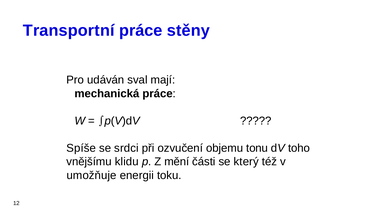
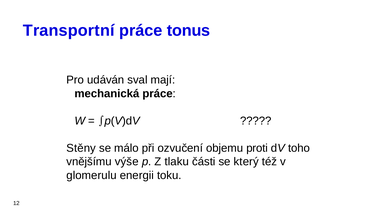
stěny: stěny -> tonus
Spíše: Spíše -> Stěny
srdci: srdci -> málo
tonu: tonu -> proti
klidu: klidu -> výše
mění: mění -> tlaku
umožňuje: umožňuje -> glomerulu
